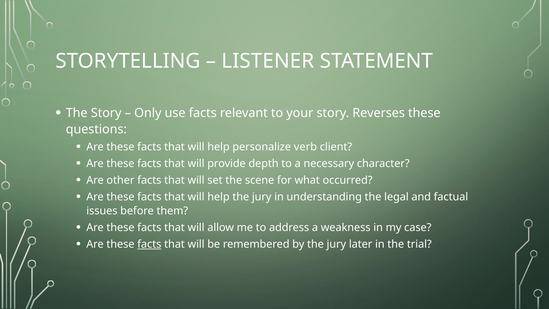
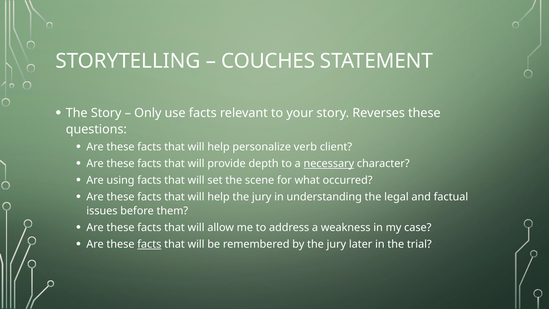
LISTENER: LISTENER -> COUCHES
necessary underline: none -> present
other: other -> using
